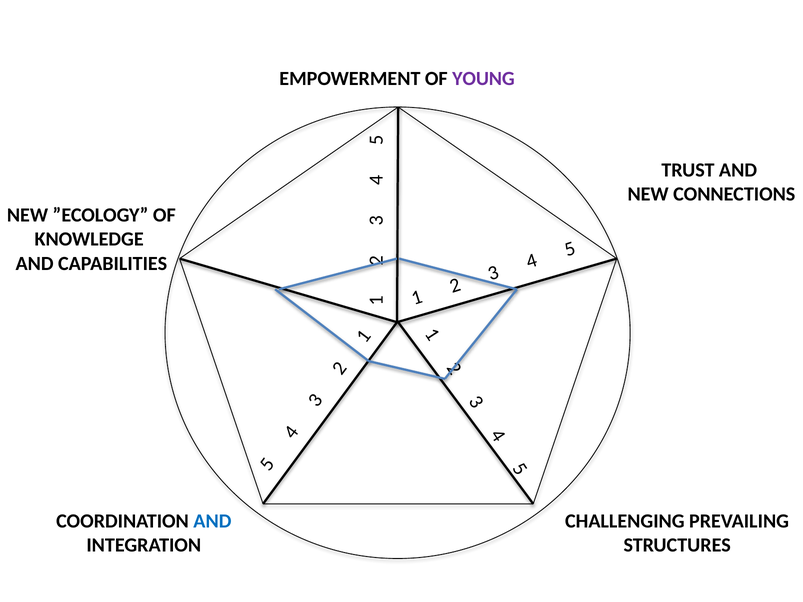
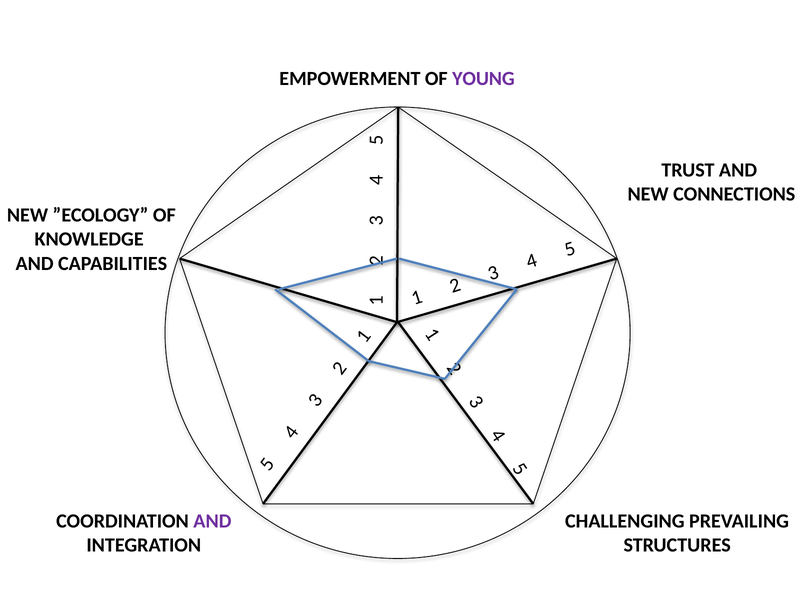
AND at (212, 521) colour: blue -> purple
